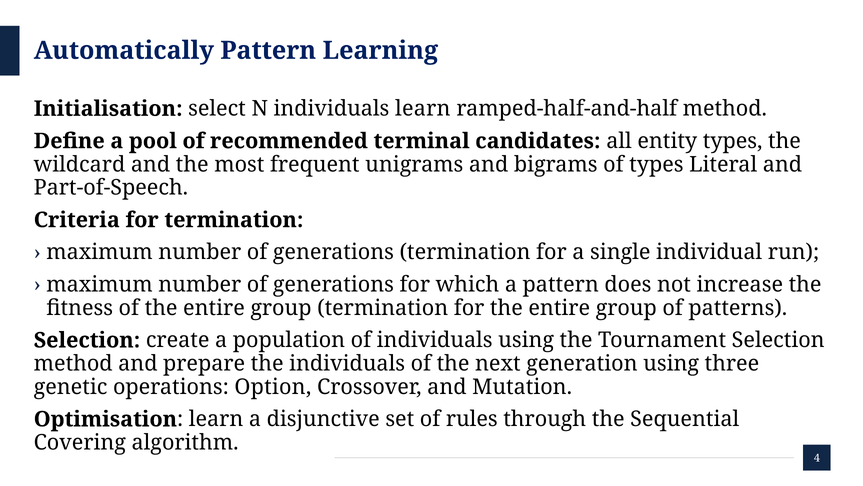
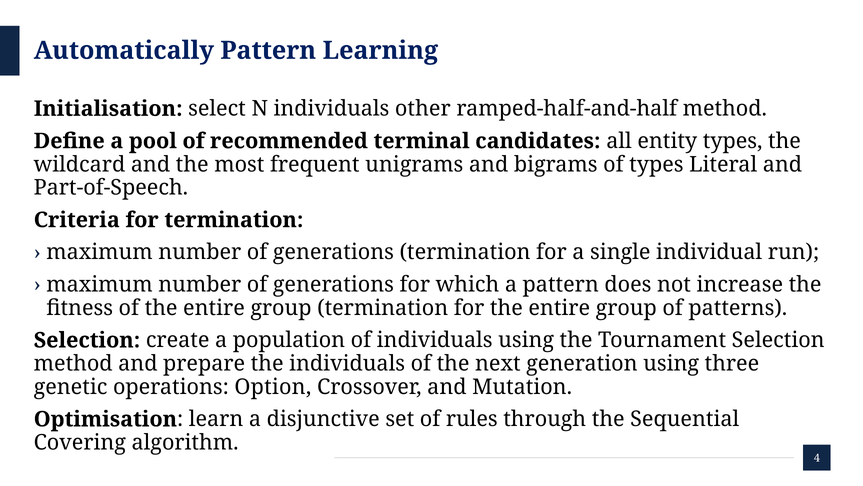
individuals learn: learn -> other
